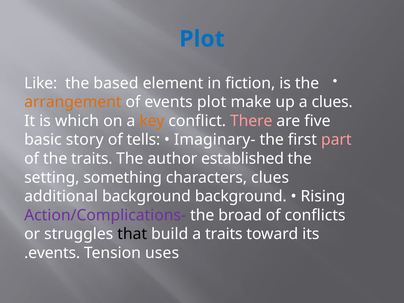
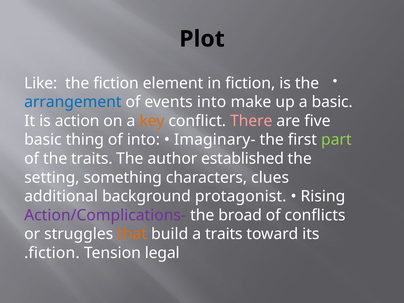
Plot at (202, 39) colour: blue -> black
the based: based -> fiction
arrangement colour: orange -> blue
events plot: plot -> into
a clues: clues -> basic
which: which -> action
story: story -> thing
of tells: tells -> into
part colour: pink -> light green
background background: background -> protagonist
that colour: black -> orange
events at (54, 253): events -> fiction
uses: uses -> legal
